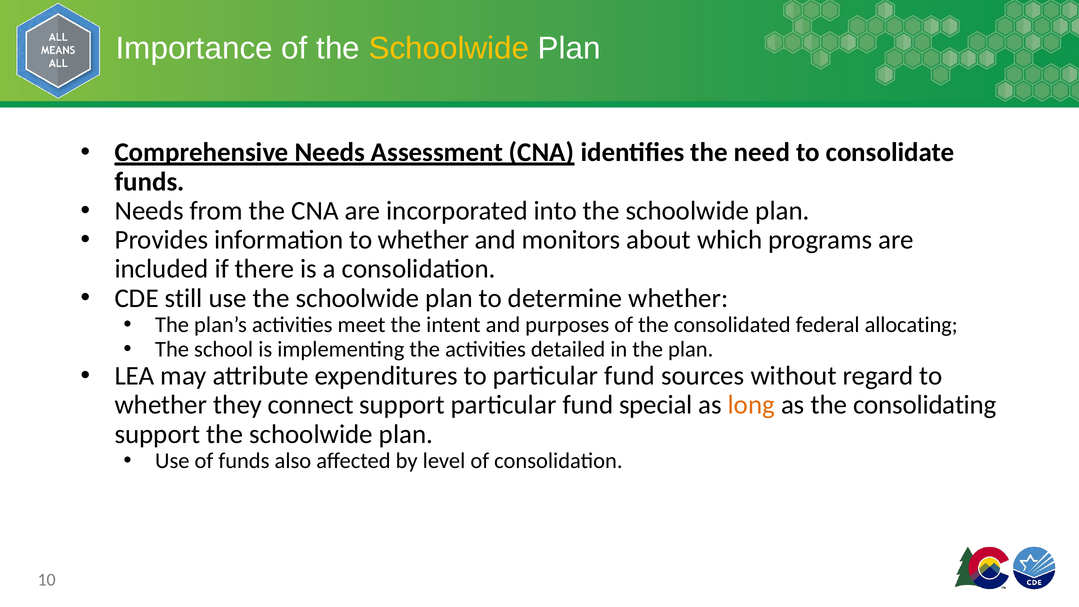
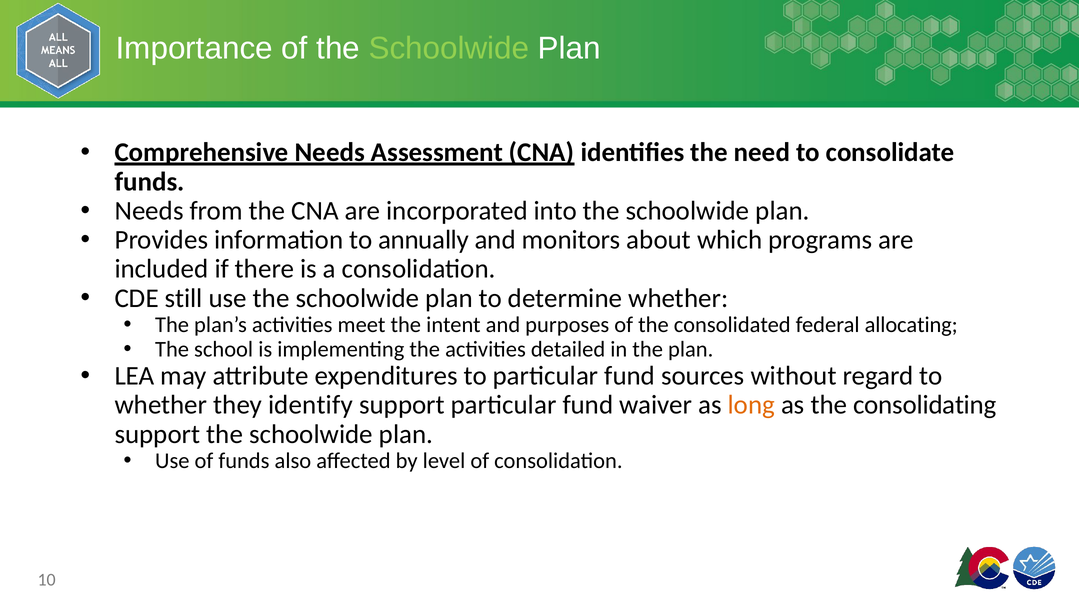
Schoolwide at (449, 48) colour: yellow -> light green
information to whether: whether -> annually
connect: connect -> identify
special: special -> waiver
